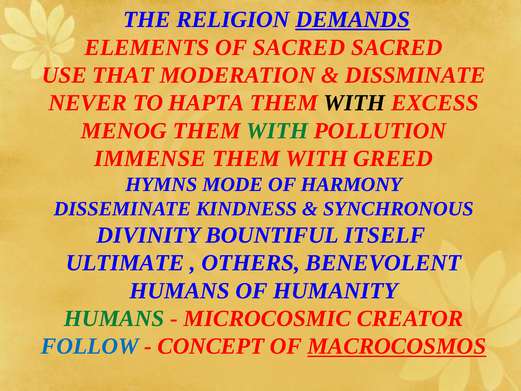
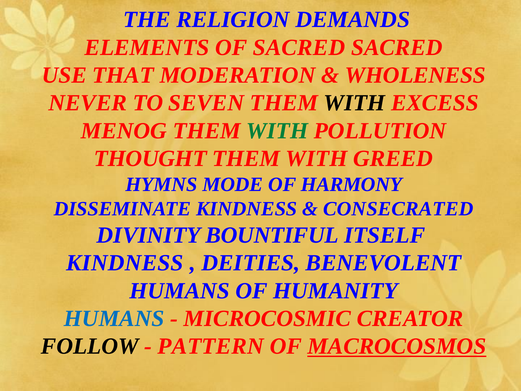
DEMANDS underline: present -> none
DISSMINATE: DISSMINATE -> WHOLENESS
HAPTA: HAPTA -> SEVEN
IMMENSE: IMMENSE -> THOUGHT
SYNCHRONOUS: SYNCHRONOUS -> CONSECRATED
ULTIMATE at (125, 263): ULTIMATE -> KINDNESS
OTHERS: OTHERS -> DEITIES
HUMANS at (114, 318) colour: green -> blue
FOLLOW colour: blue -> black
CONCEPT: CONCEPT -> PATTERN
